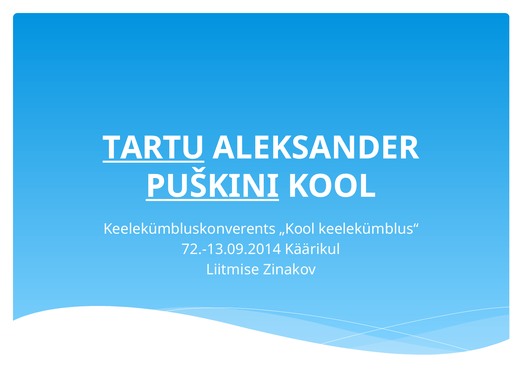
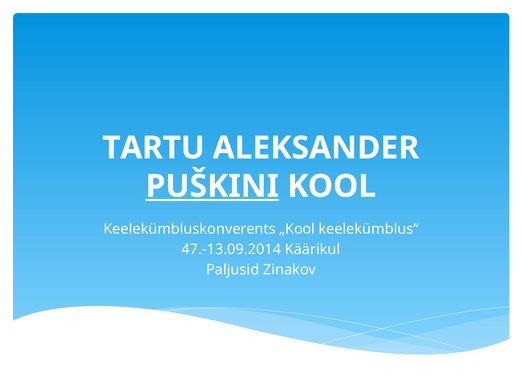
TARTU underline: present -> none
72.-13.09.2014: 72.-13.09.2014 -> 47.-13.09.2014
Liitmise: Liitmise -> Paljusid
